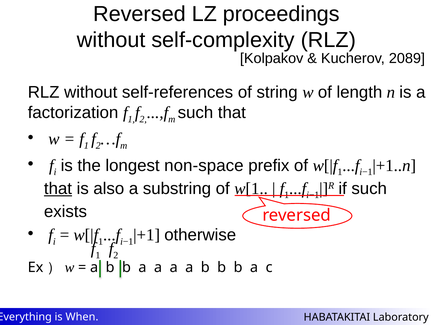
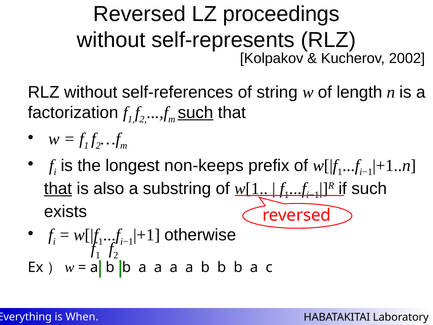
self-complexity: self-complexity -> self-represents
2089: 2089 -> 2002
such at (195, 113) underline: none -> present
non-space: non-space -> non-keeps
